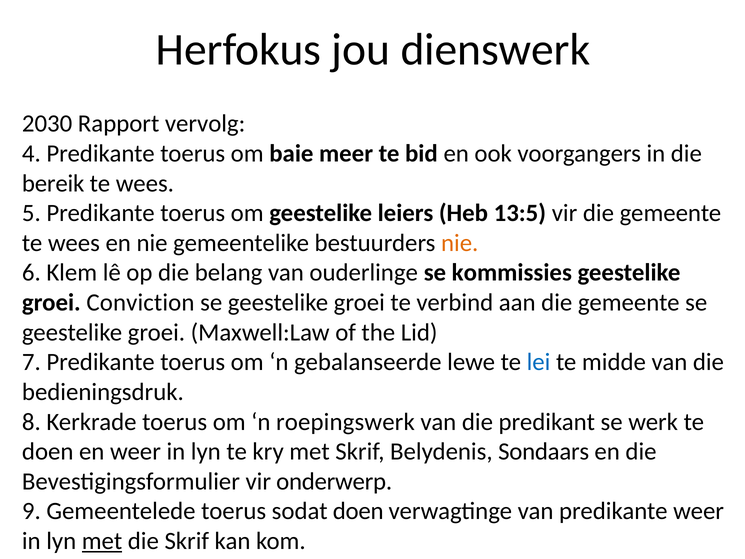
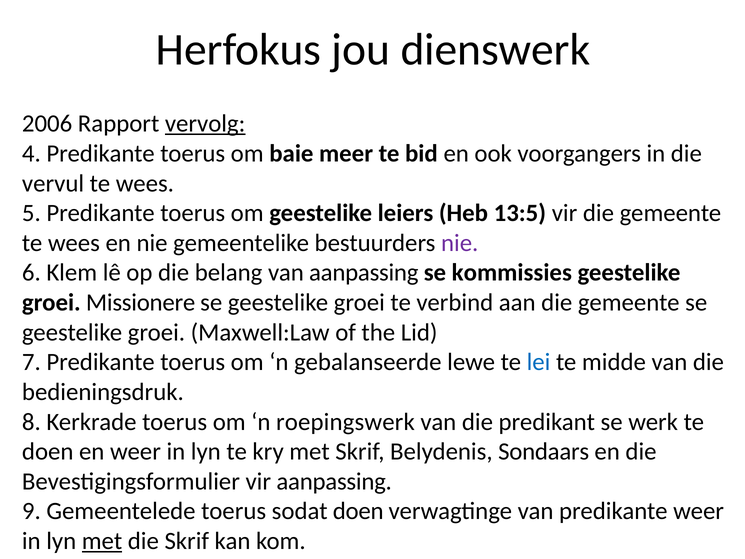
2030: 2030 -> 2006
vervolg underline: none -> present
bereik: bereik -> vervul
nie at (460, 243) colour: orange -> purple
van ouderlinge: ouderlinge -> aanpassing
Conviction: Conviction -> Missionere
vir onderwerp: onderwerp -> aanpassing
